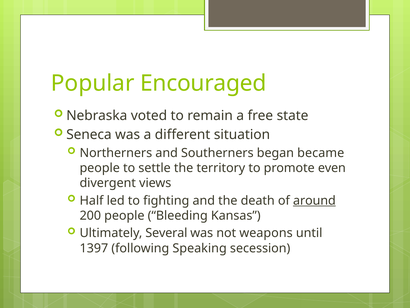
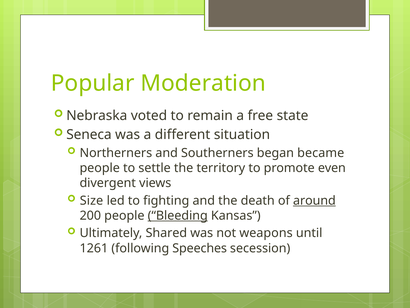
Encouraged: Encouraged -> Moderation
Half: Half -> Size
Bleeding underline: none -> present
Several: Several -> Shared
1397: 1397 -> 1261
Speaking: Speaking -> Speeches
